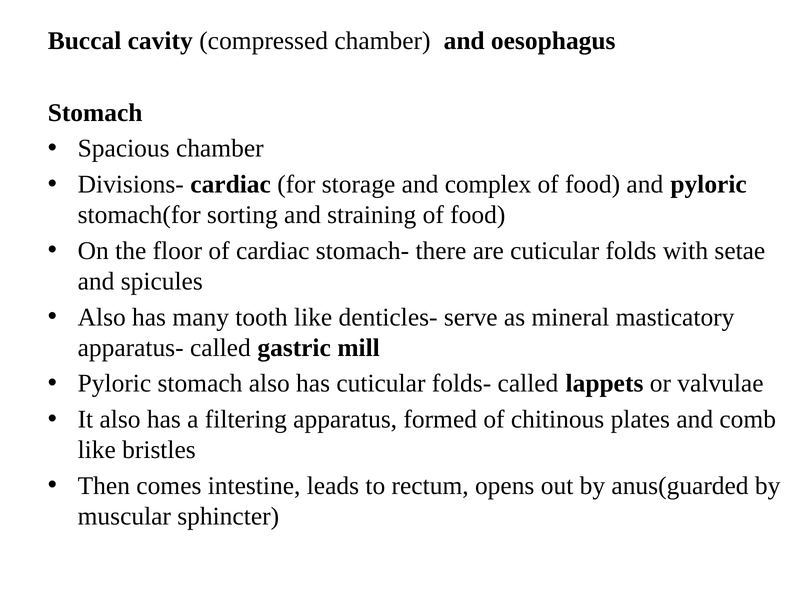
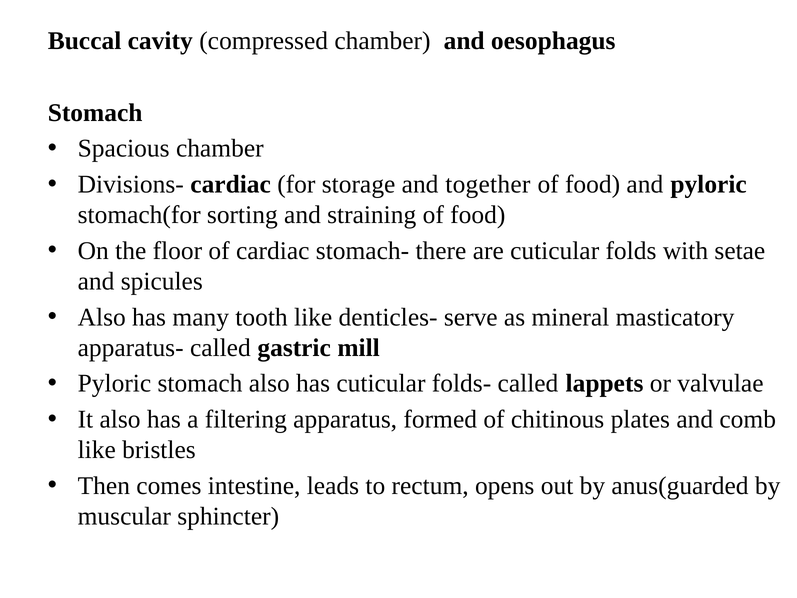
complex: complex -> together
